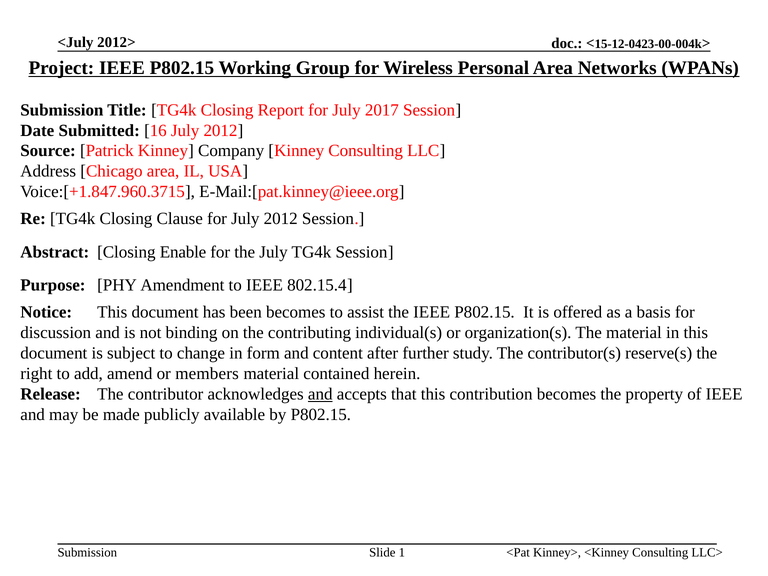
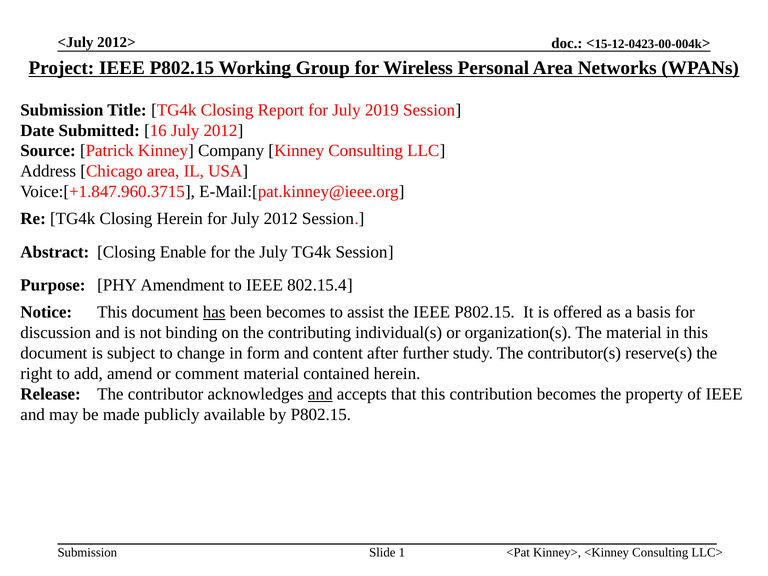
2017: 2017 -> 2019
Closing Clause: Clause -> Herein
has underline: none -> present
members: members -> comment
